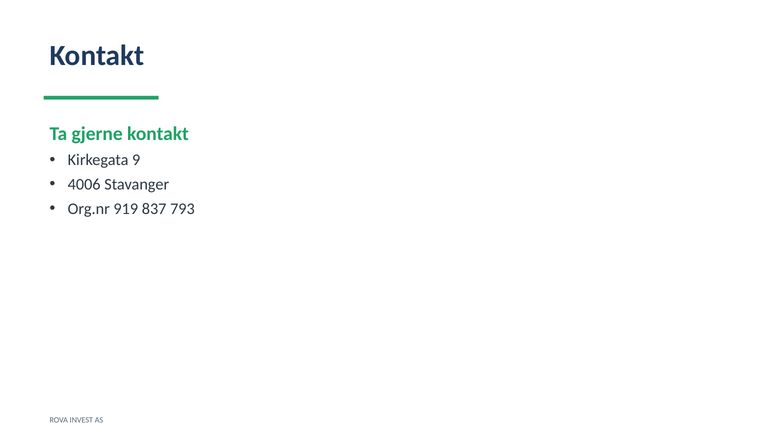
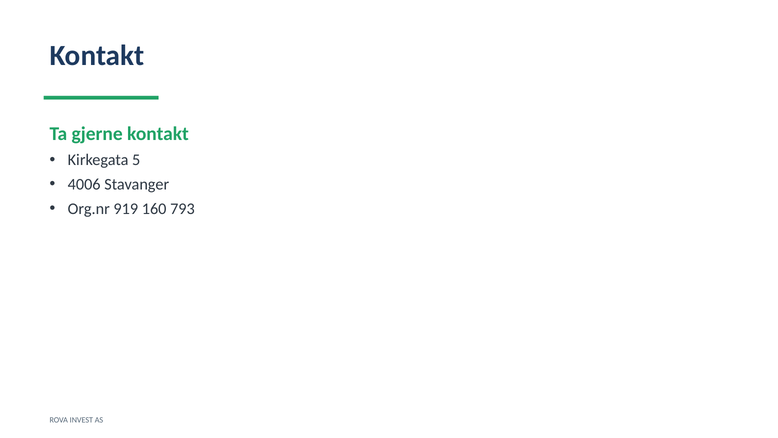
9: 9 -> 5
837: 837 -> 160
